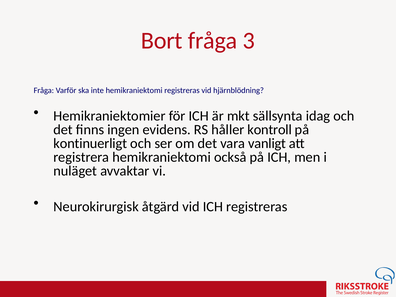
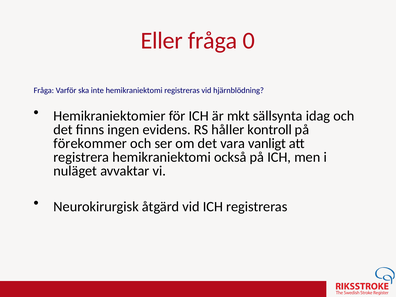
Bort: Bort -> Eller
3: 3 -> 0
kontinuerligt: kontinuerligt -> förekommer
